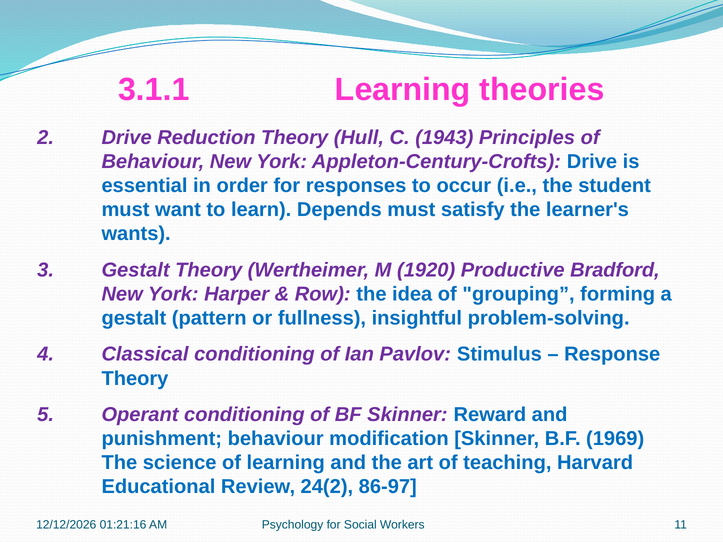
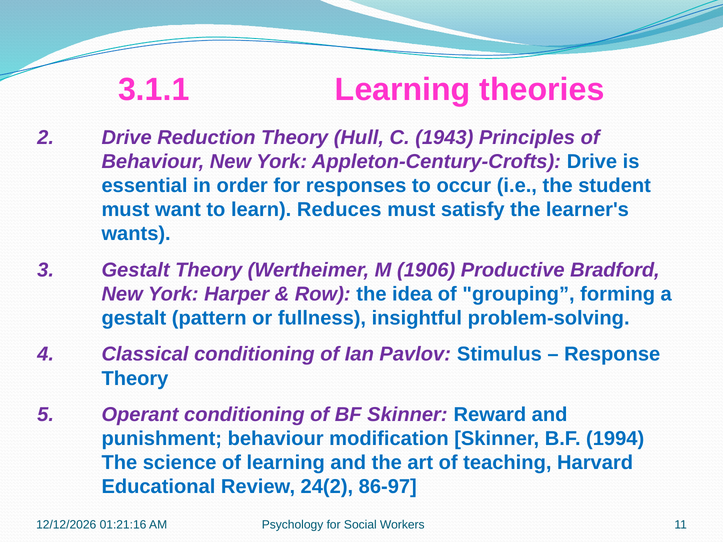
Depends: Depends -> Reduces
1920: 1920 -> 1906
1969: 1969 -> 1994
